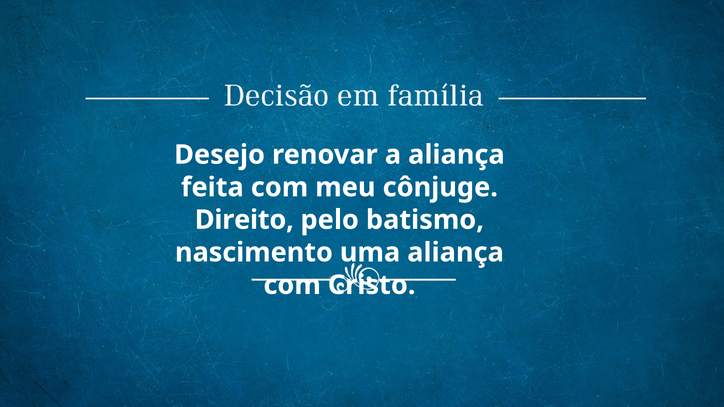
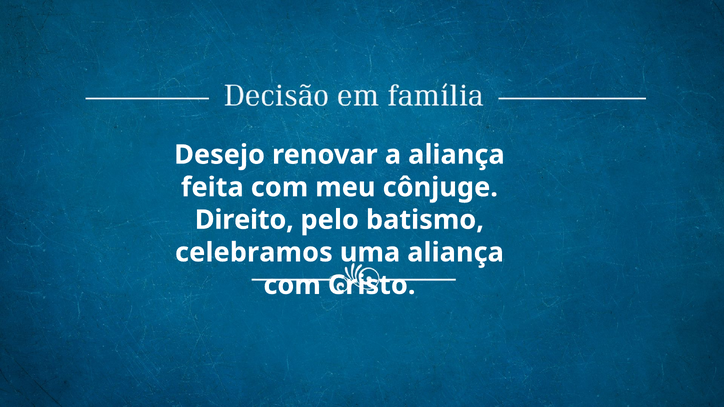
nascimento: nascimento -> celebramos
